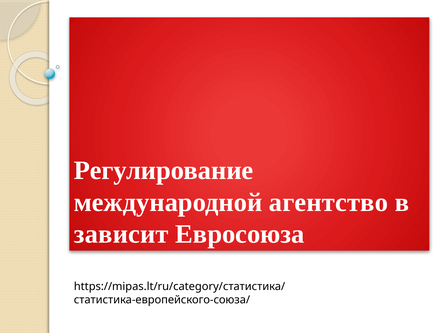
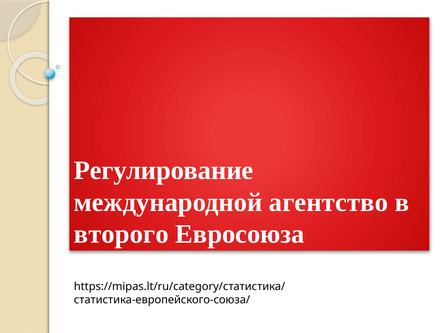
зависит: зависит -> второго
